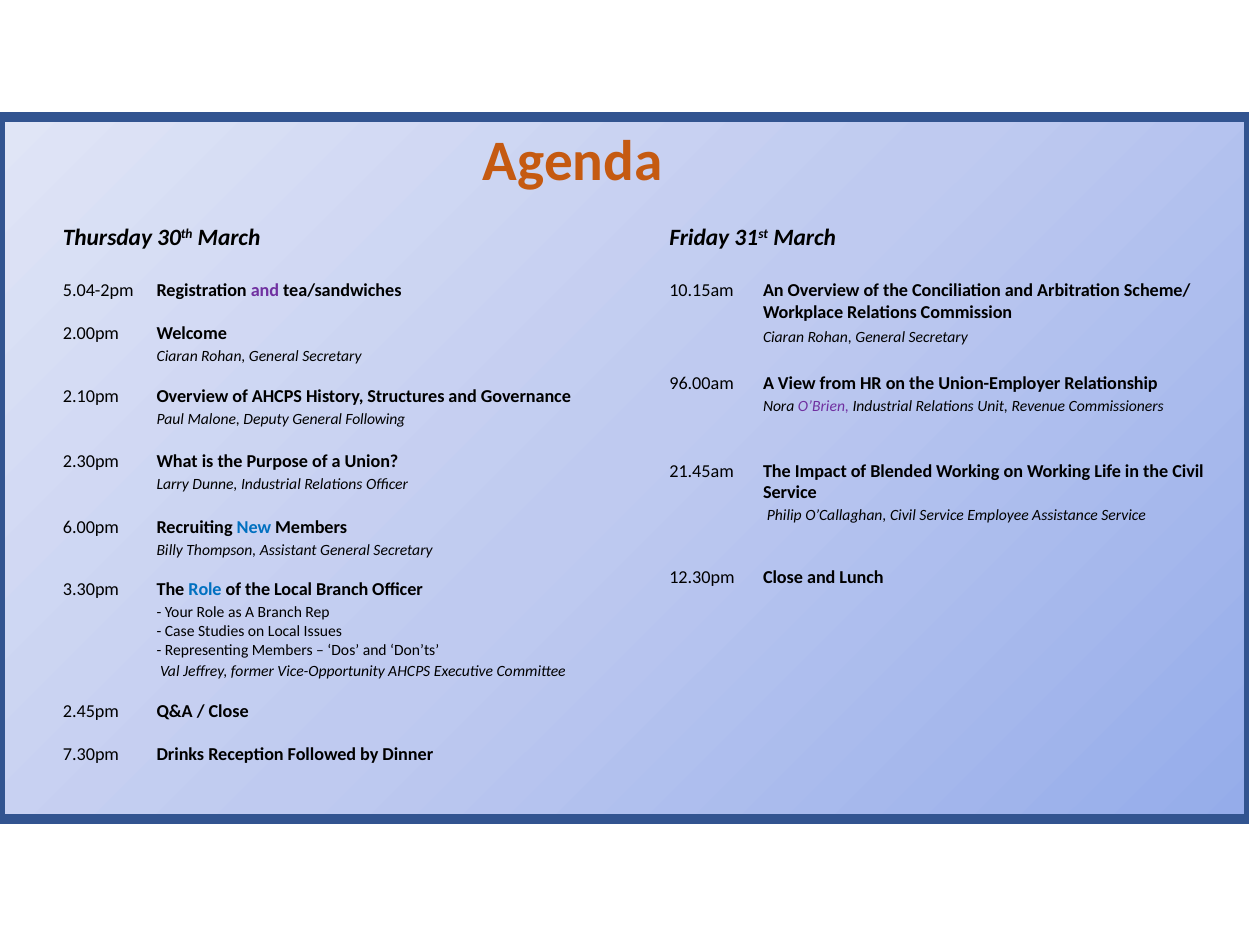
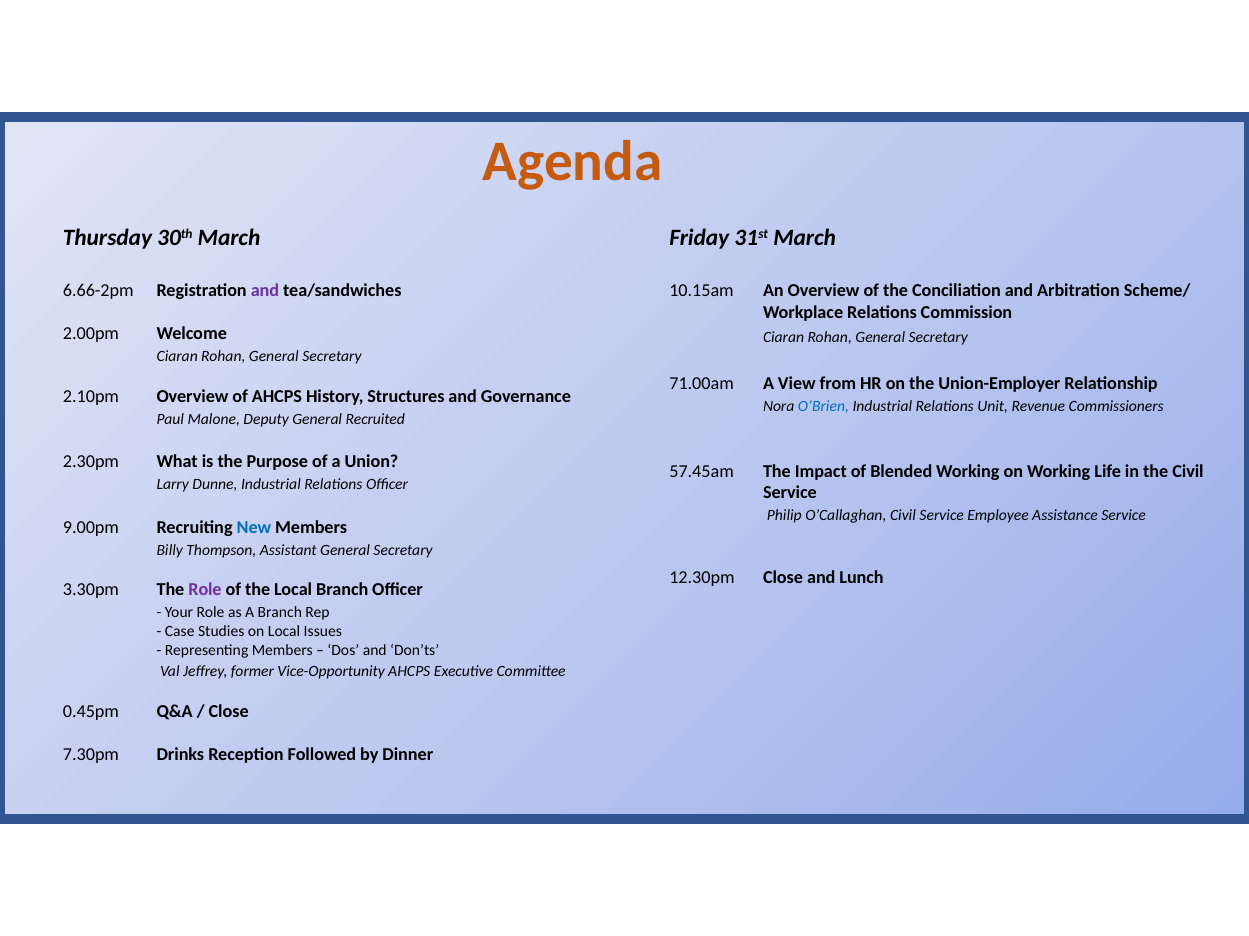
5.04-2pm: 5.04-2pm -> 6.66-2pm
96.00am: 96.00am -> 71.00am
O’Brien colour: purple -> blue
Following: Following -> Recruited
21.45am: 21.45am -> 57.45am
6.00pm: 6.00pm -> 9.00pm
Role at (205, 590) colour: blue -> purple
2.45pm: 2.45pm -> 0.45pm
